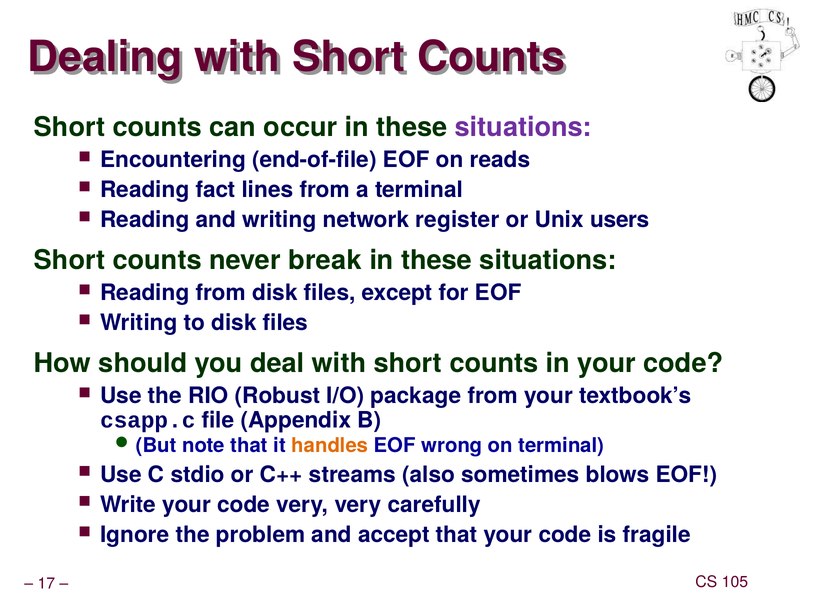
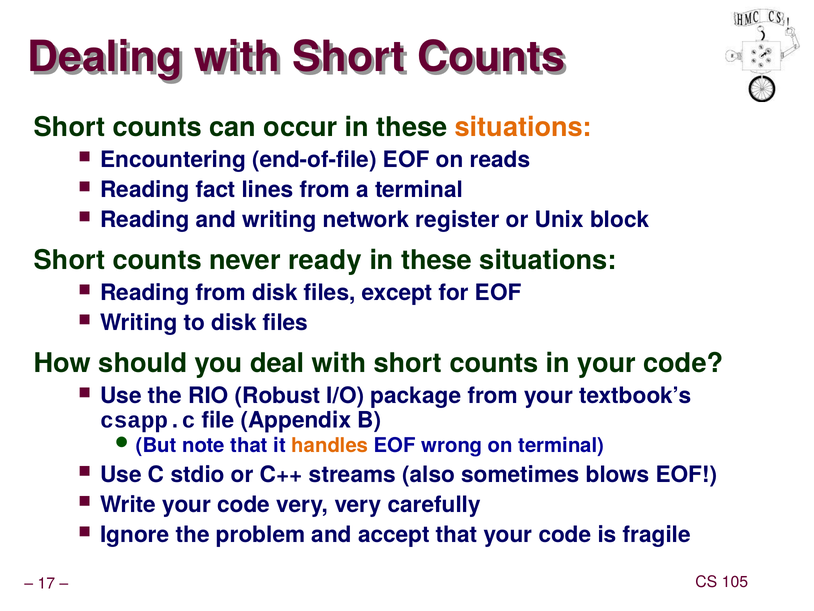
situations at (523, 127) colour: purple -> orange
users: users -> block
break: break -> ready
